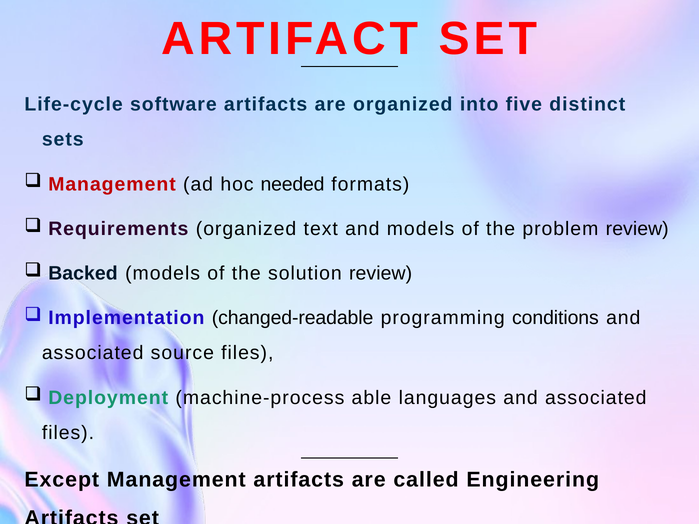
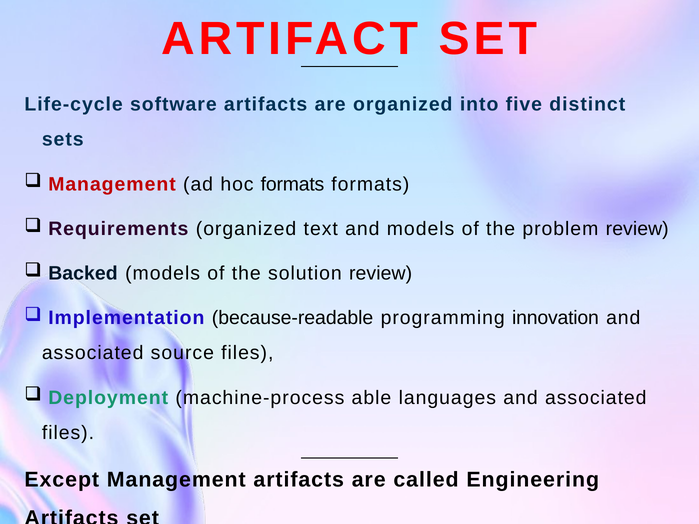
hoc needed: needed -> formats
changed-readable: changed-readable -> because-readable
conditions: conditions -> innovation
